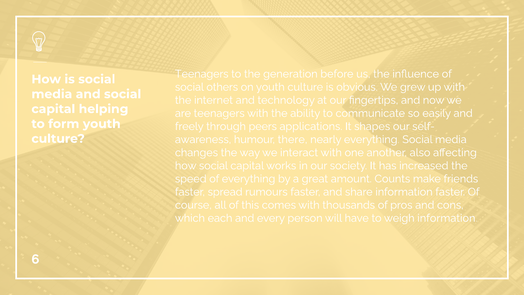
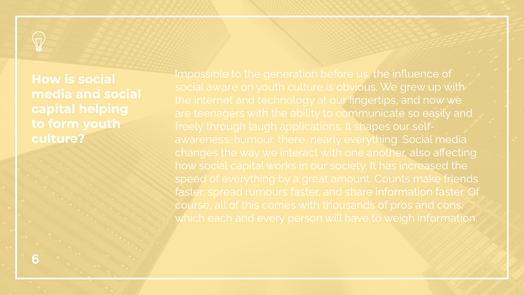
Teenagers at (202, 74): Teenagers -> Impossible
others: others -> aware
peers: peers -> laugh
